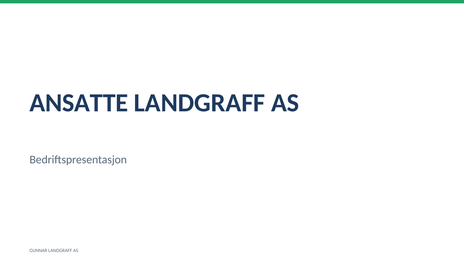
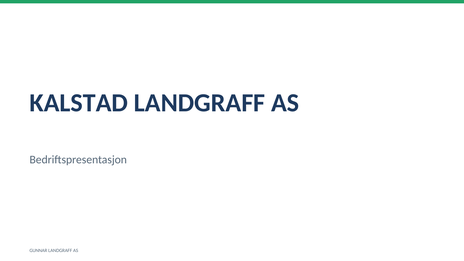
ANSATTE: ANSATTE -> KALSTAD
